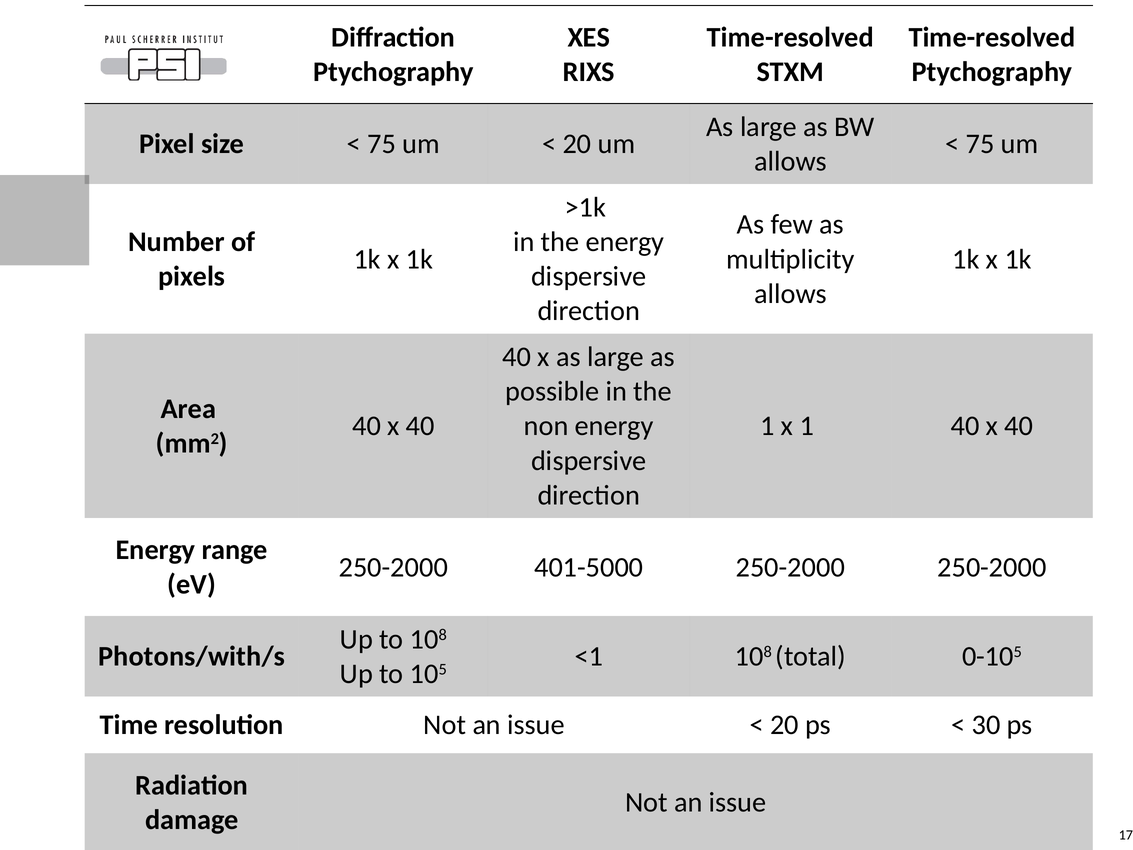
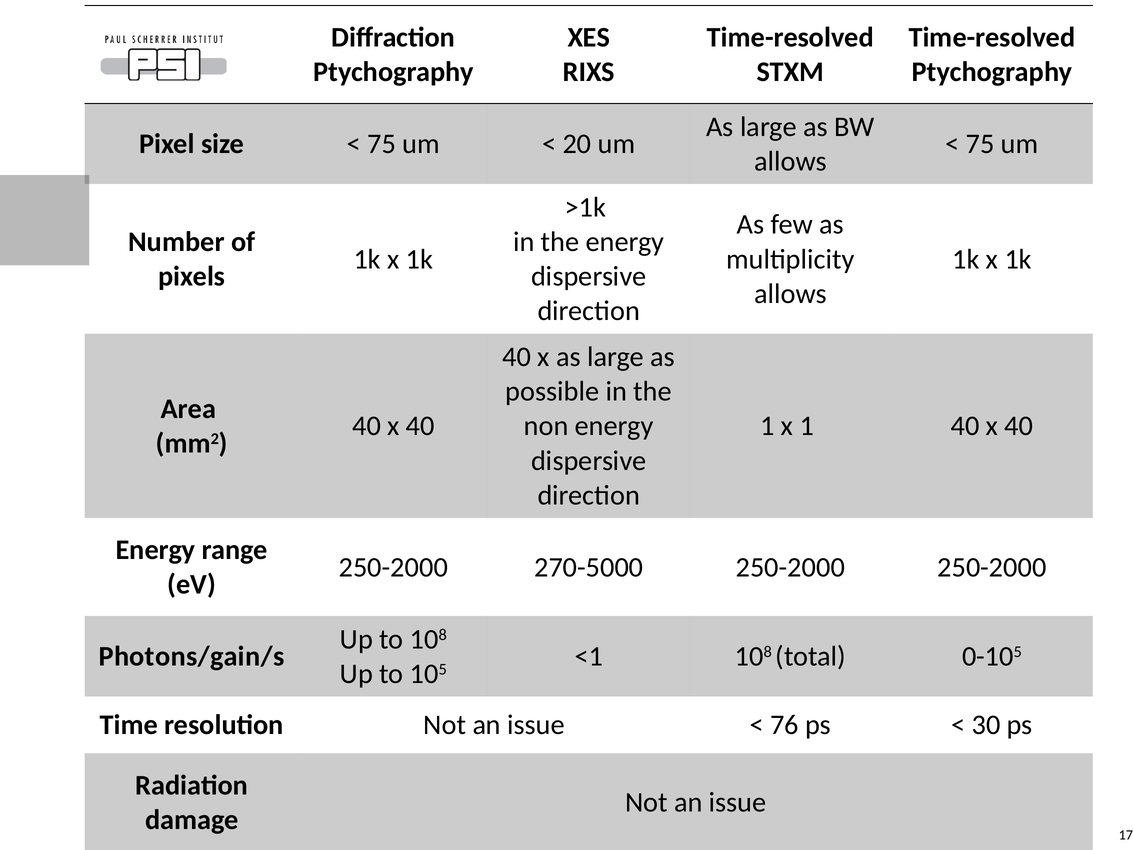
401-5000: 401-5000 -> 270-5000
Photons/with/s: Photons/with/s -> Photons/gain/s
20 at (784, 725): 20 -> 76
